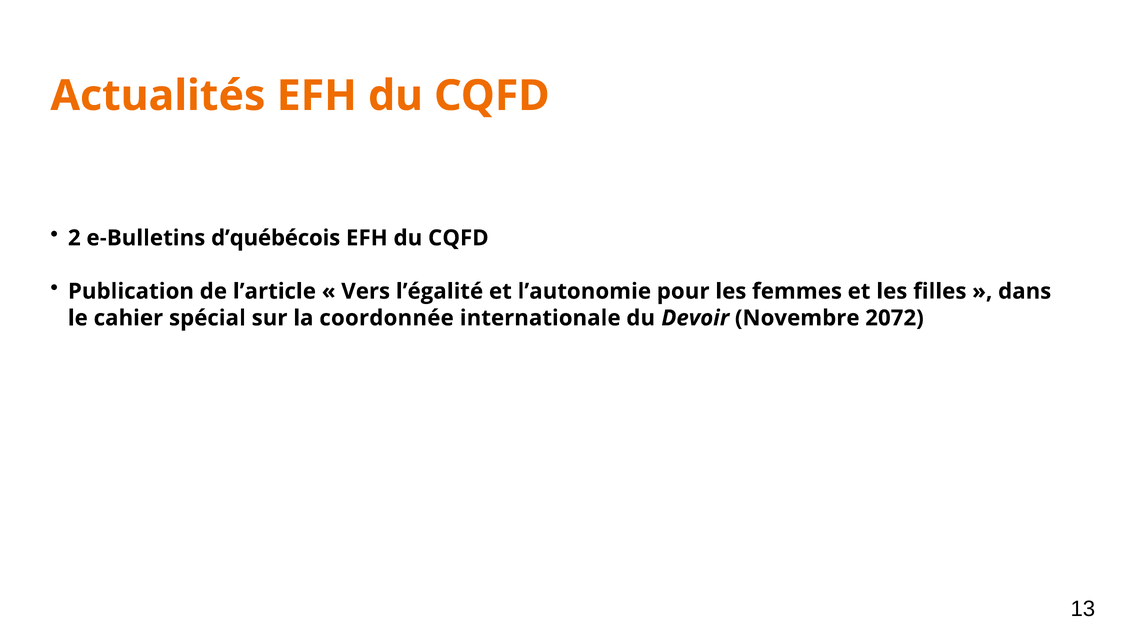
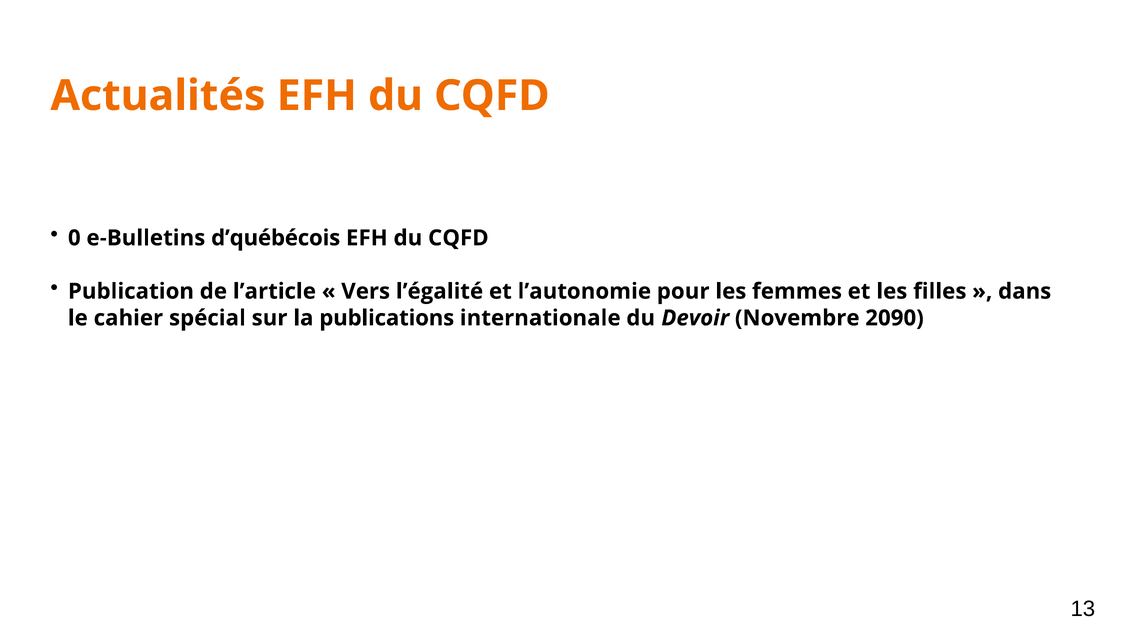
2: 2 -> 0
coordonnée: coordonnée -> publications
2072: 2072 -> 2090
